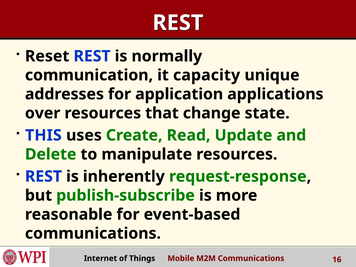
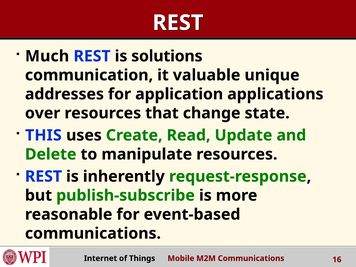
Reset: Reset -> Much
normally: normally -> solutions
capacity: capacity -> valuable
